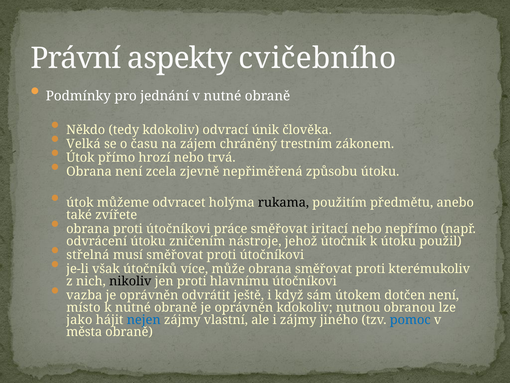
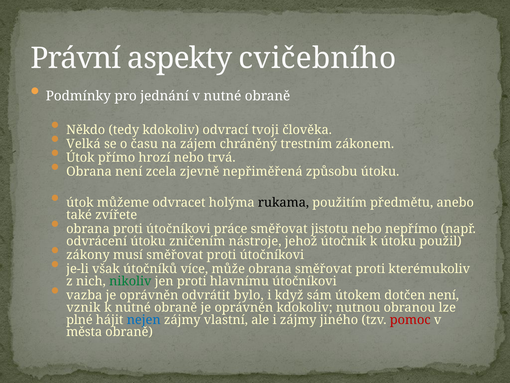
únik: únik -> tvoji
iritací: iritací -> jistotu
střelná: střelná -> zákony
nikoliv colour: black -> green
ještě: ještě -> bylo
místo: místo -> vznik
jako: jako -> plné
pomoc colour: blue -> red
